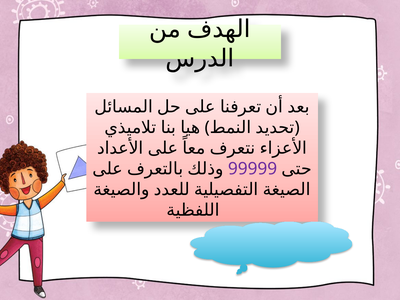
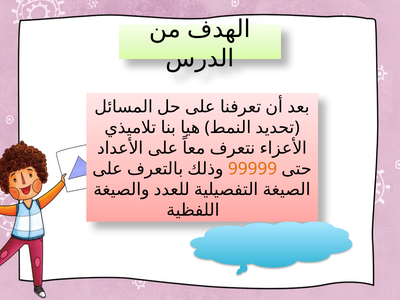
99999 colour: purple -> orange
